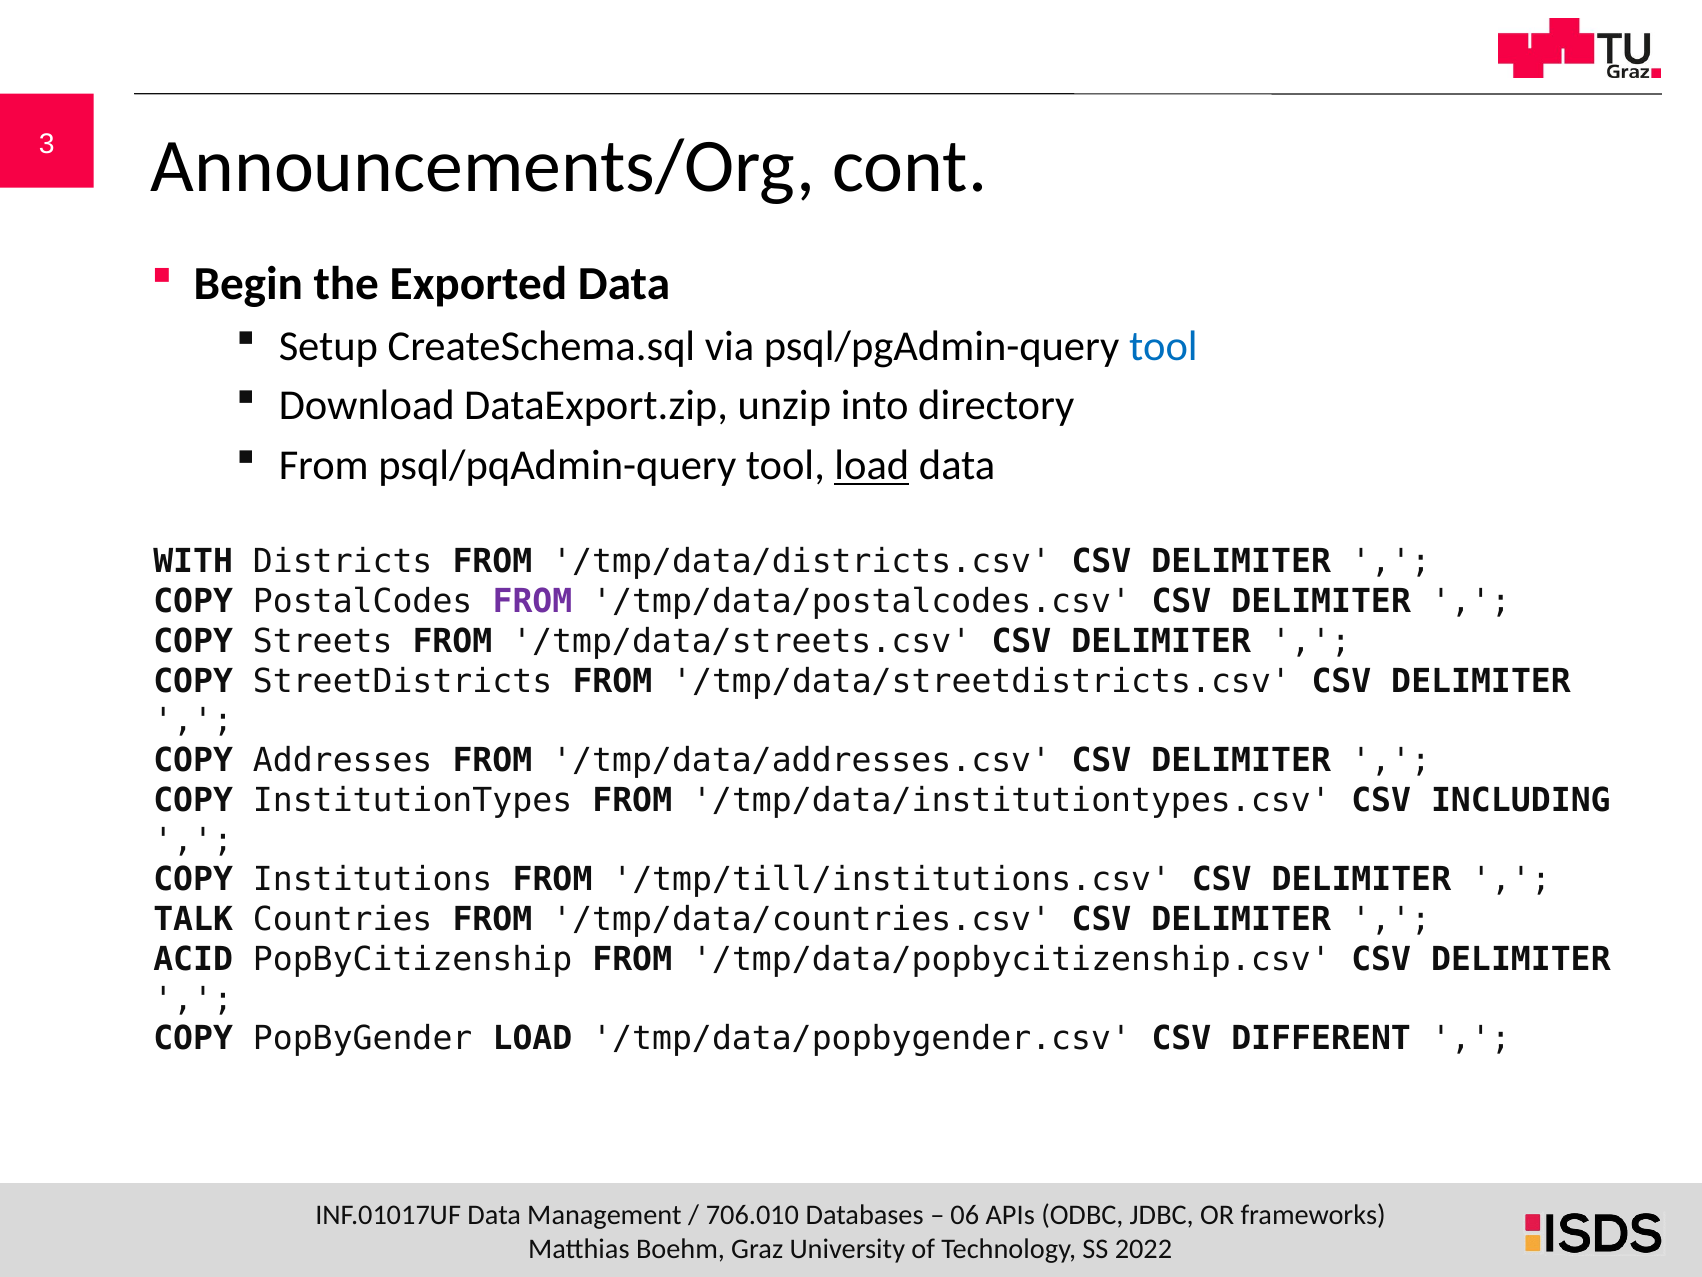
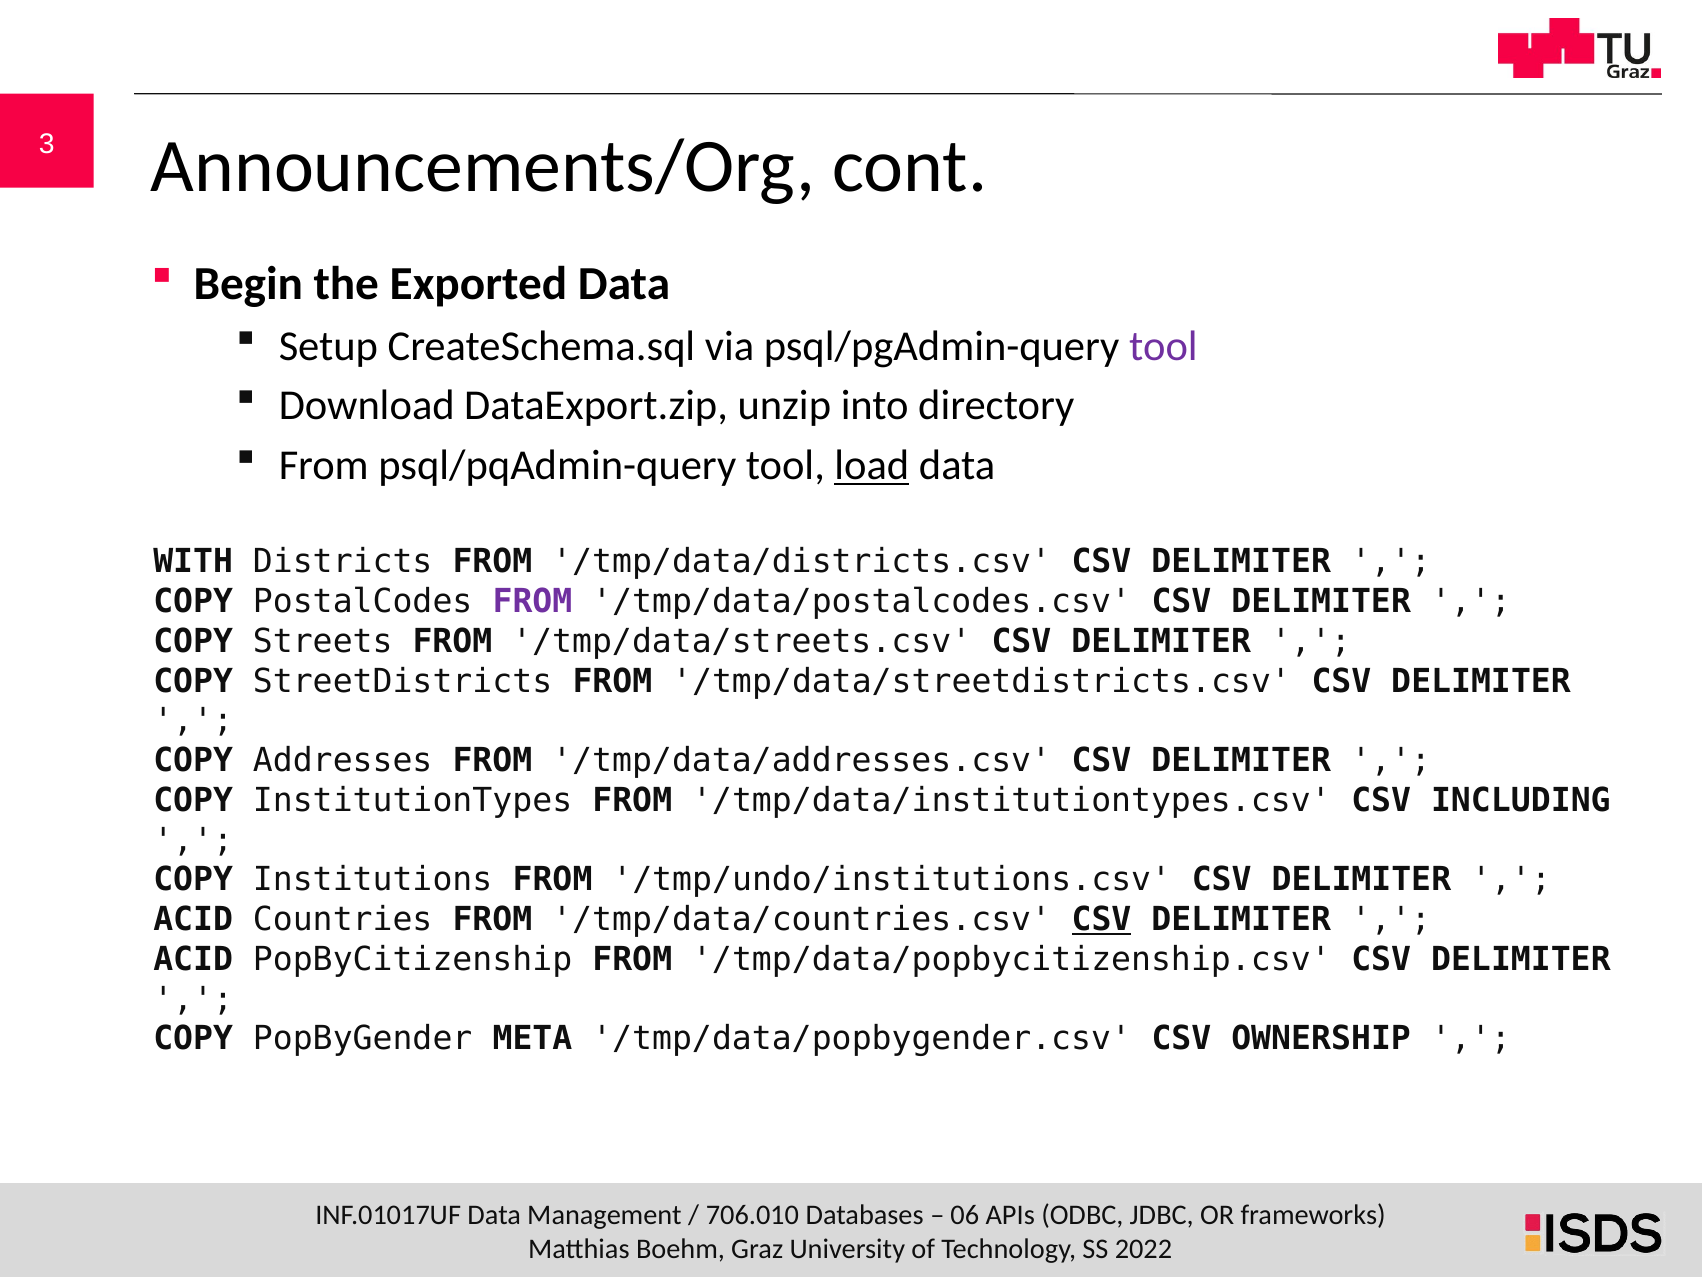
tool at (1163, 346) colour: blue -> purple
/tmp/till/institutions.csv: /tmp/till/institutions.csv -> /tmp/undo/institutions.csv
TALK at (193, 919): TALK -> ACID
CSV at (1102, 919) underline: none -> present
PopByGender LOAD: LOAD -> META
DIFFERENT: DIFFERENT -> OWNERSHIP
